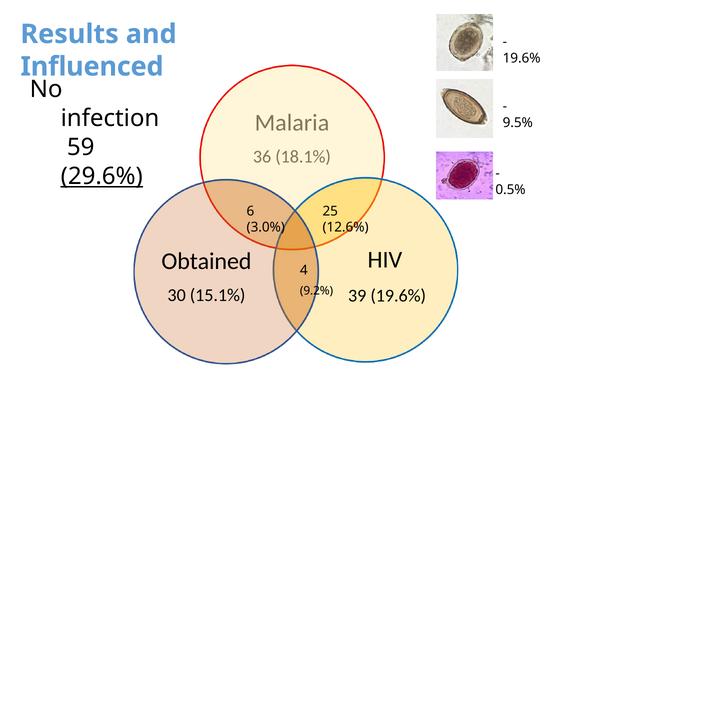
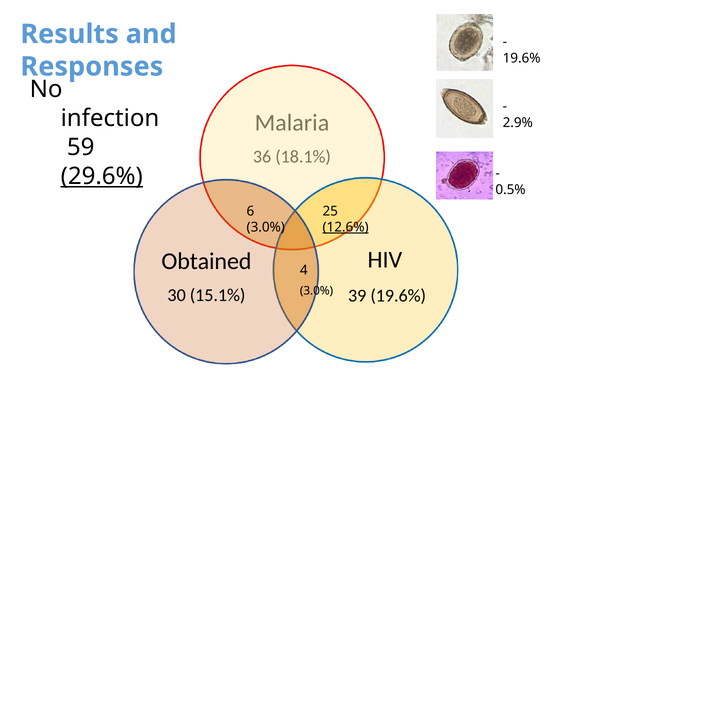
Influenced: Influenced -> Responses
9.5%: 9.5% -> 2.9%
12.6% underline: none -> present
9.2% at (317, 291): 9.2% -> 3.0%
